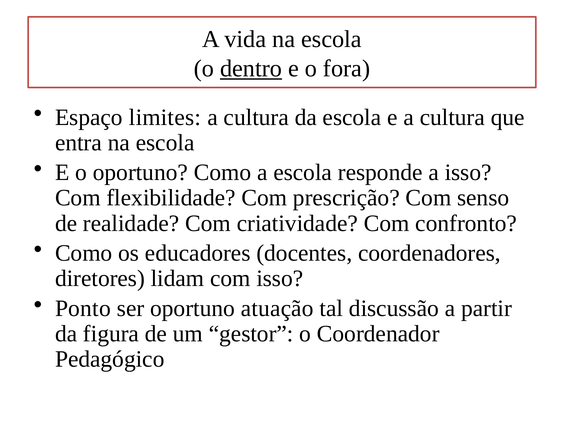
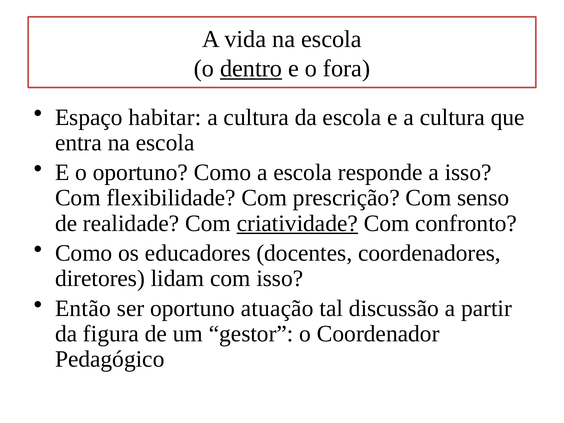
limites: limites -> habitar
criatividade underline: none -> present
Ponto: Ponto -> Então
